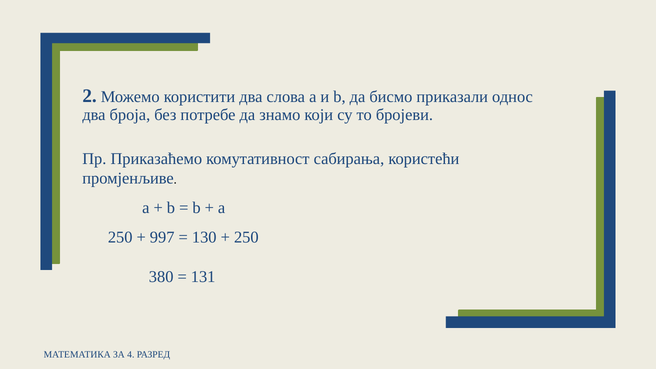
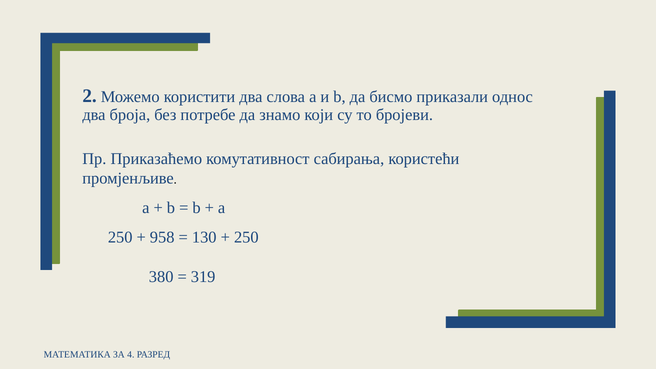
997: 997 -> 958
131: 131 -> 319
